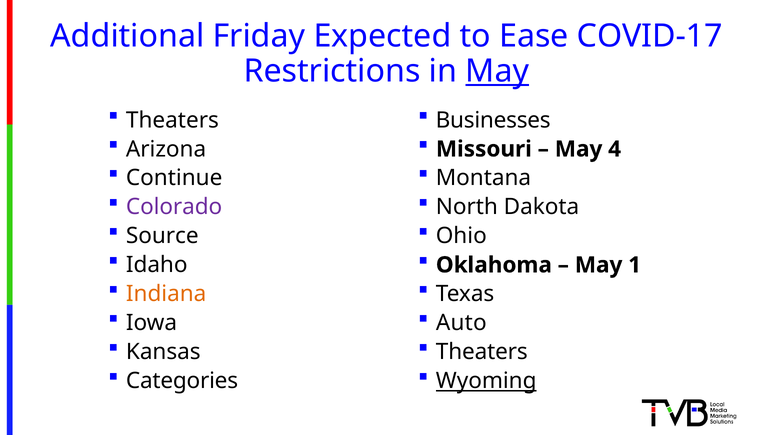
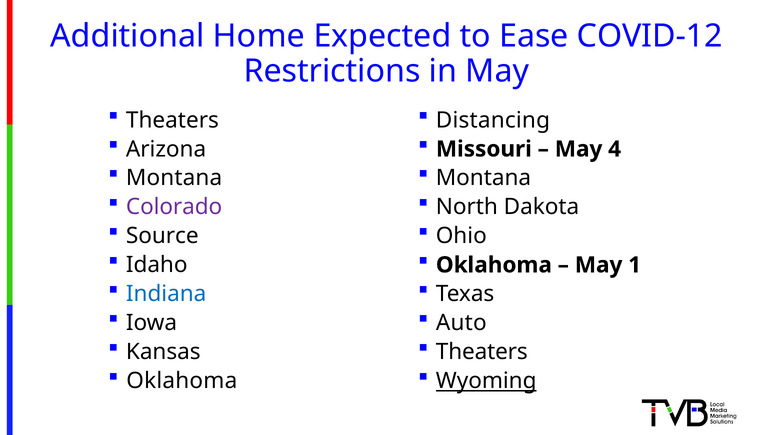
Friday: Friday -> Home
COVID-17: COVID-17 -> COVID-12
May at (497, 71) underline: present -> none
Businesses: Businesses -> Distancing
Continue at (174, 178): Continue -> Montana
Indiana colour: orange -> blue
Categories at (182, 381): Categories -> Oklahoma
